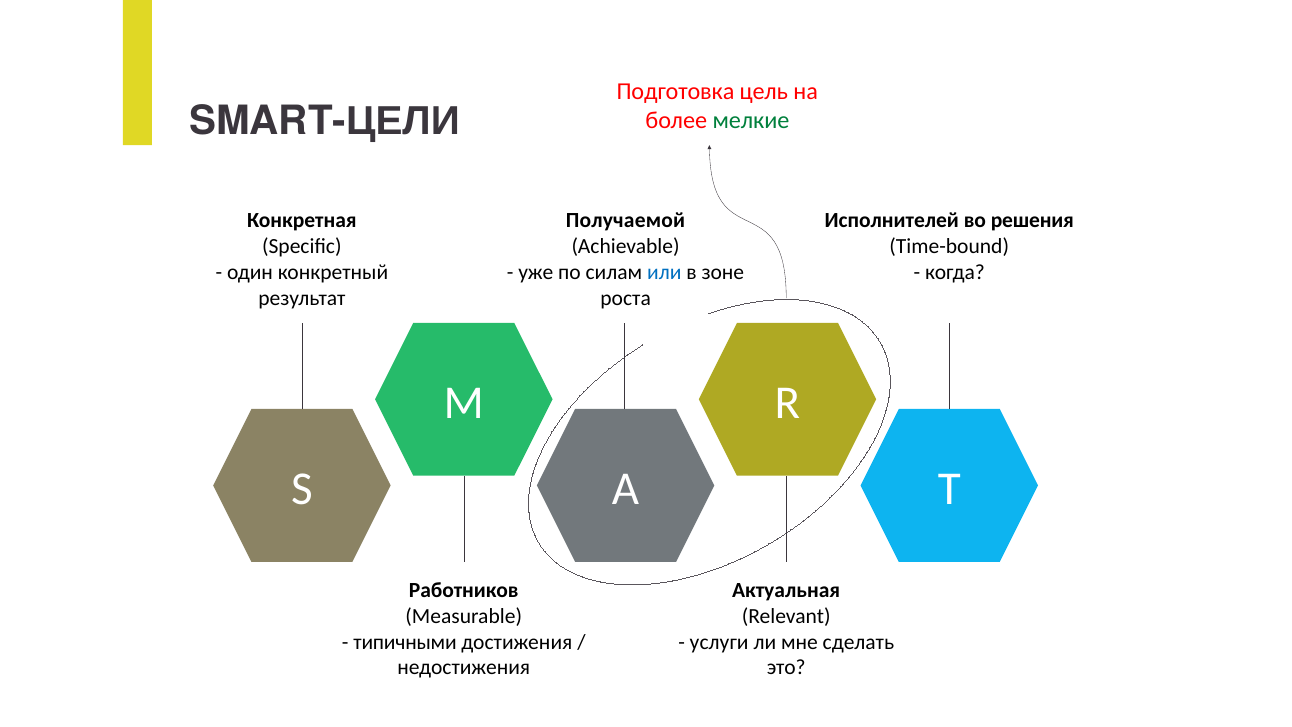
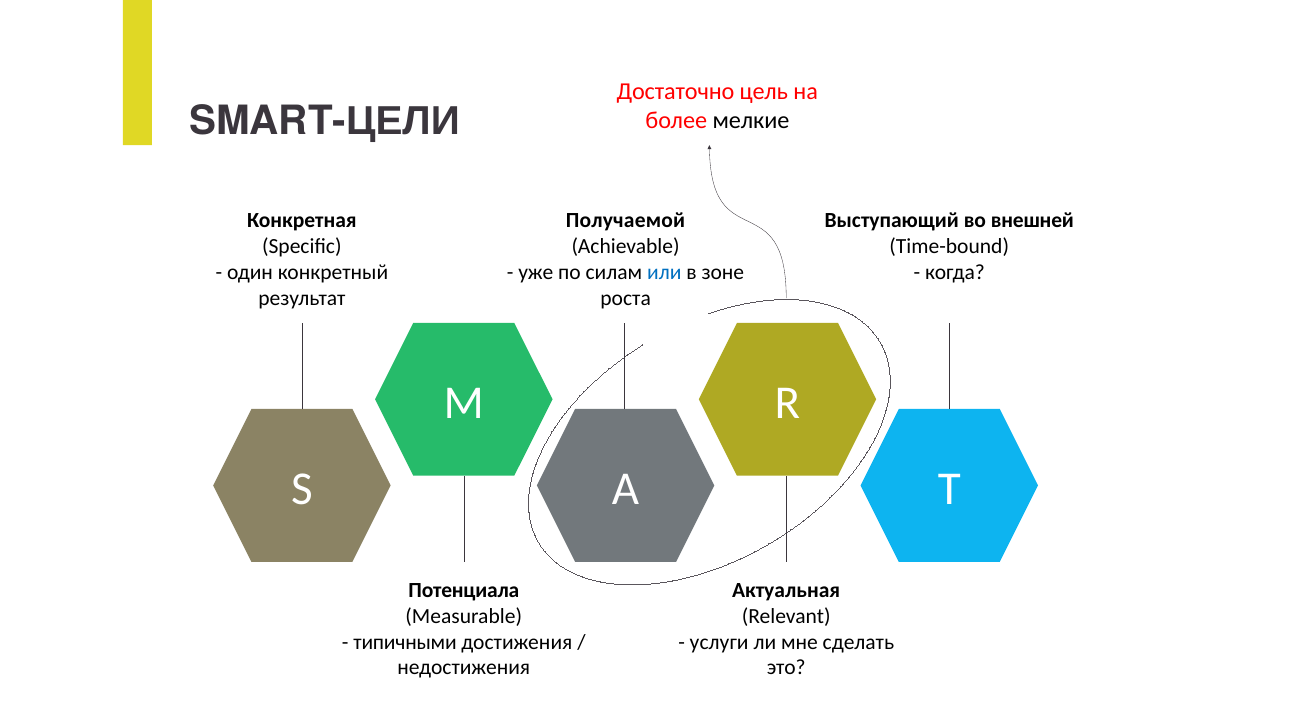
Подготовка: Подготовка -> Достаточно
мелкие colour: green -> black
Исполнителей: Исполнителей -> Выступающий
решения: решения -> внешней
Работников: Работников -> Потенциала
